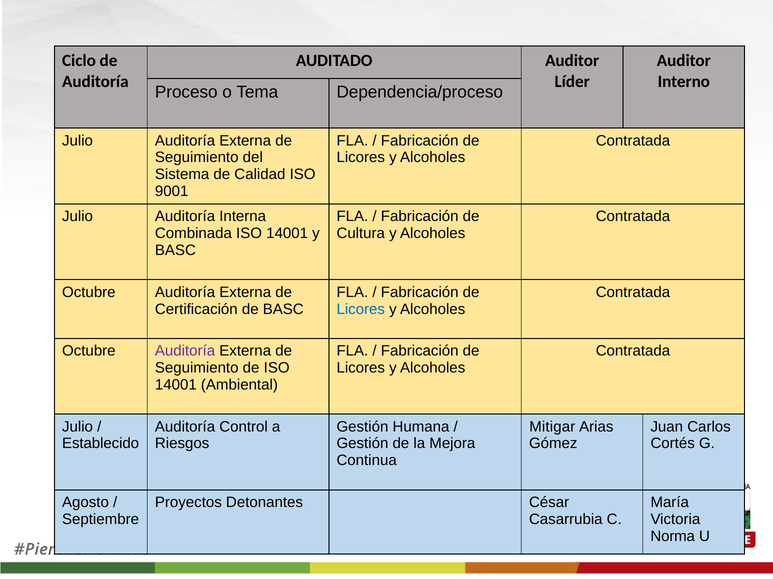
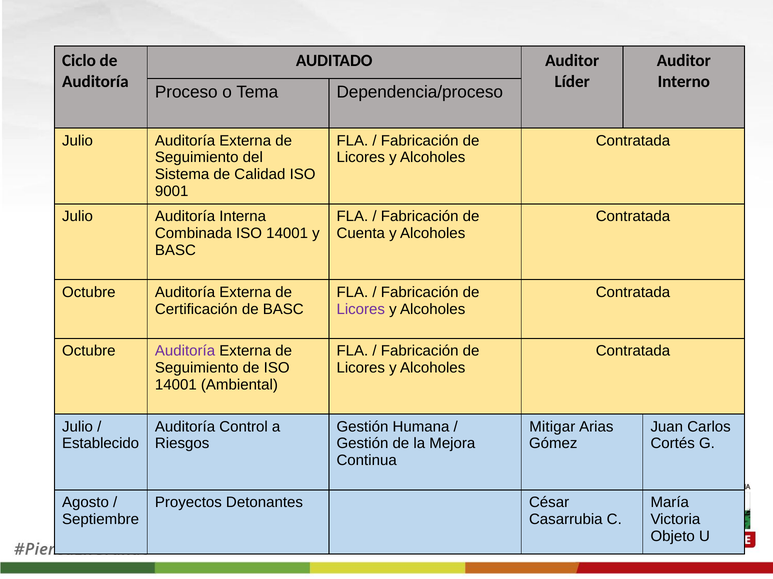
Cultura: Cultura -> Cuenta
Licores at (361, 309) colour: blue -> purple
Norma: Norma -> Objeto
